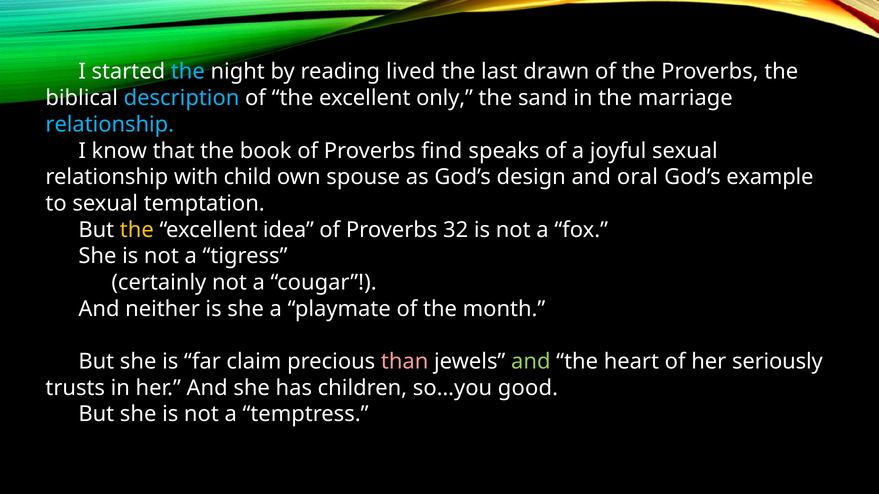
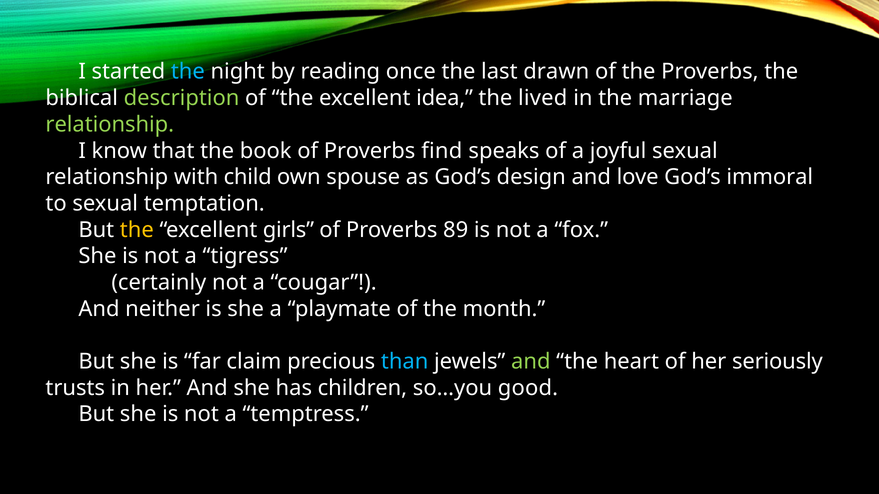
lived: lived -> once
description colour: light blue -> light green
only: only -> idea
sand: sand -> lived
relationship at (110, 125) colour: light blue -> light green
oral: oral -> love
example: example -> immoral
idea: idea -> girls
32: 32 -> 89
than colour: pink -> light blue
